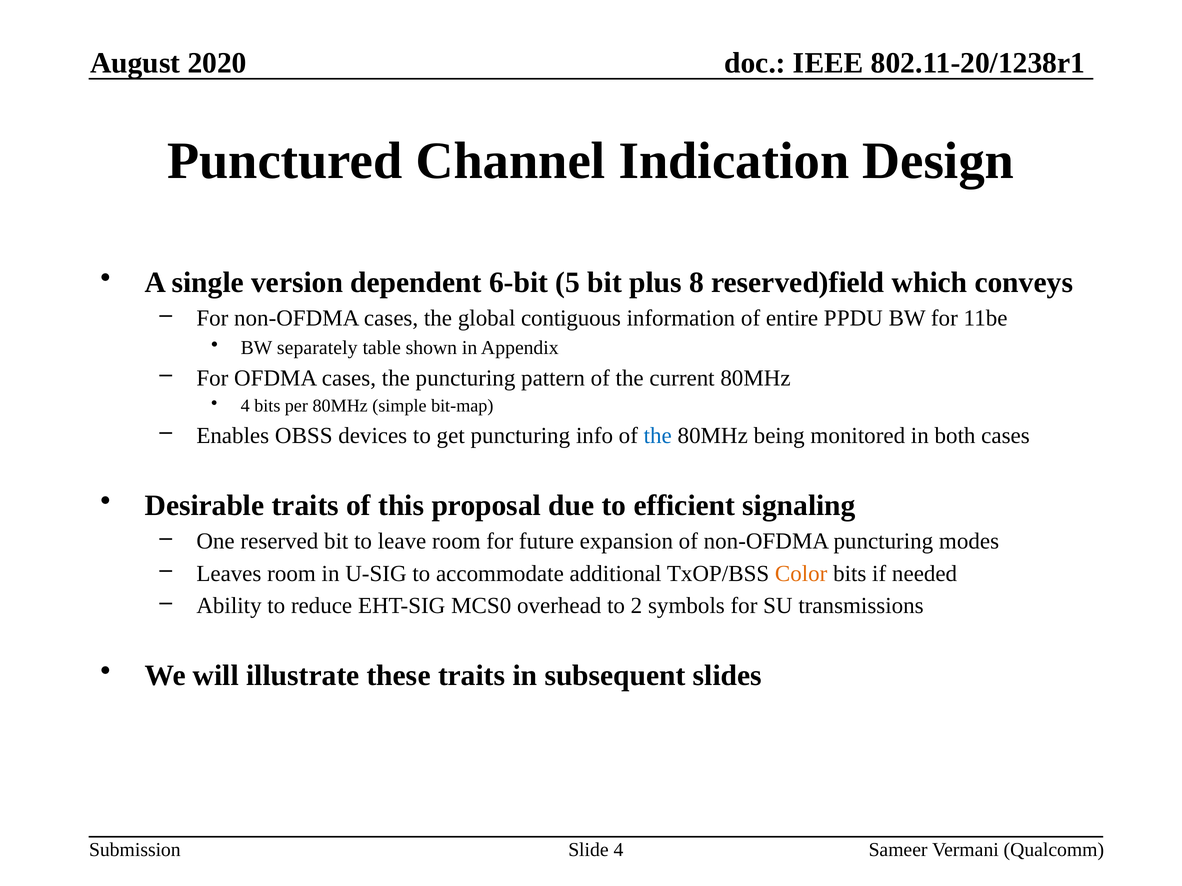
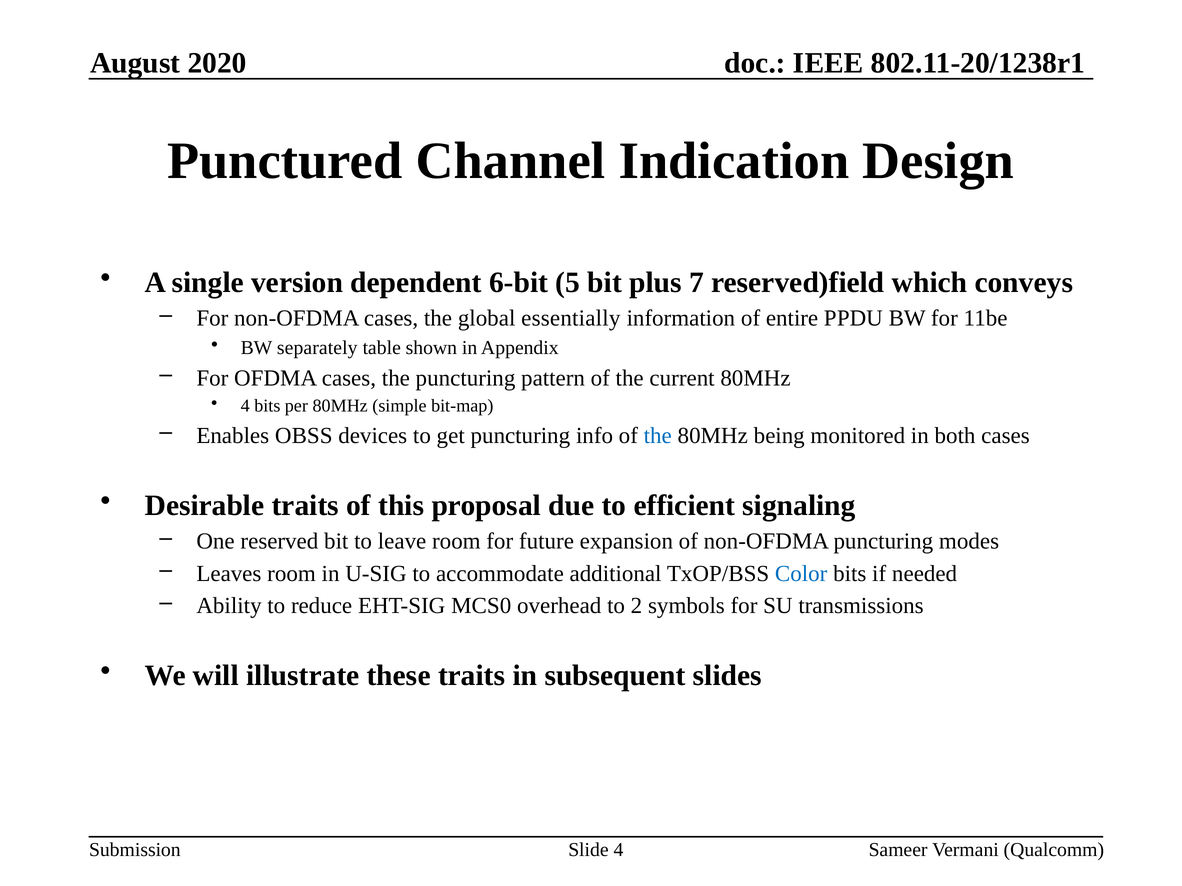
8: 8 -> 7
contiguous: contiguous -> essentially
Color colour: orange -> blue
